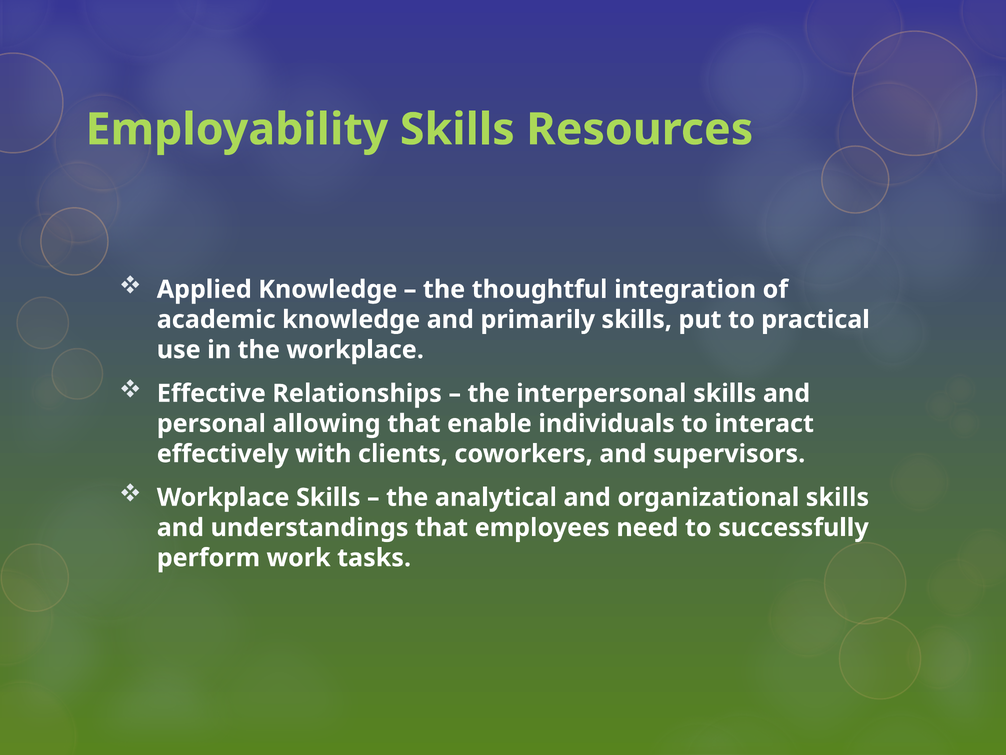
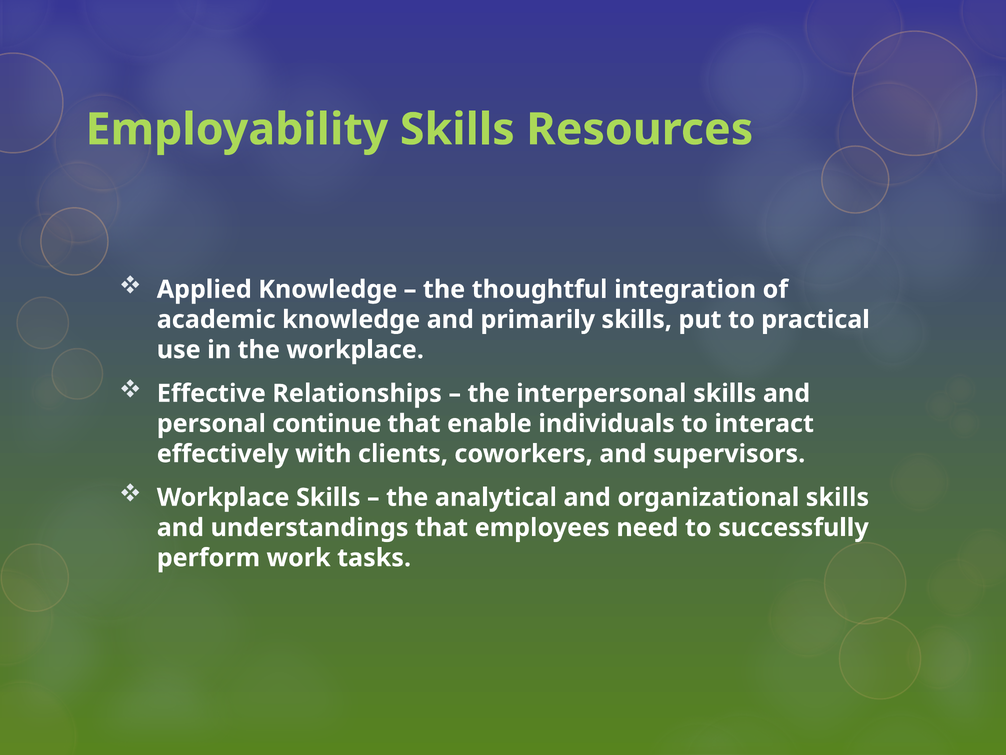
allowing: allowing -> continue
